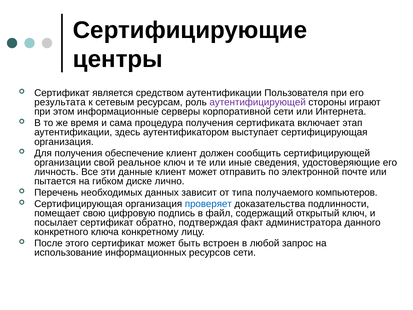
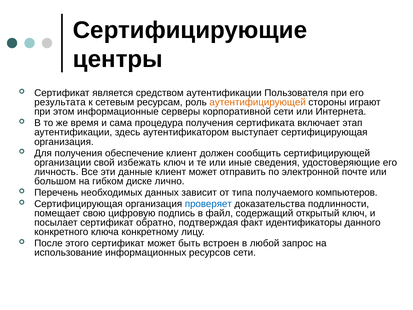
аутентифицирующей colour: purple -> orange
реальное: реальное -> избежать
пытается: пытается -> большом
администратора: администратора -> идентификаторы
